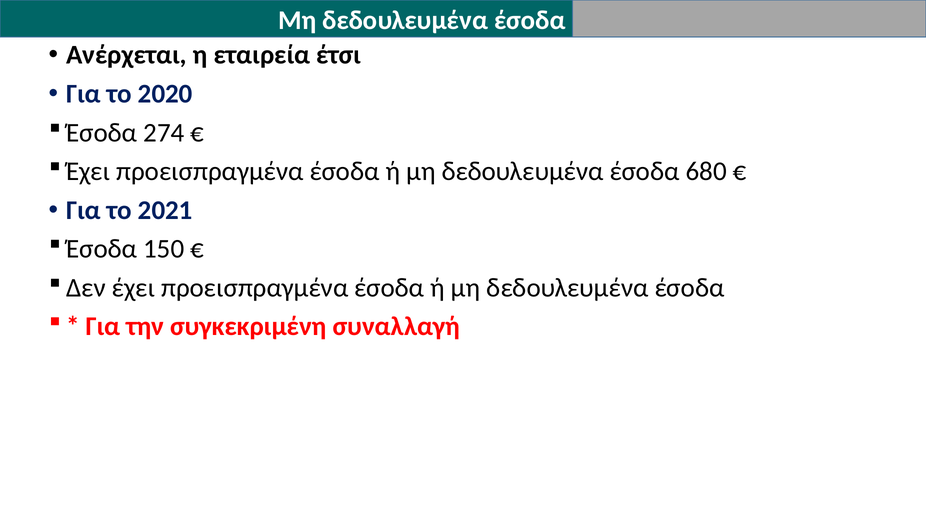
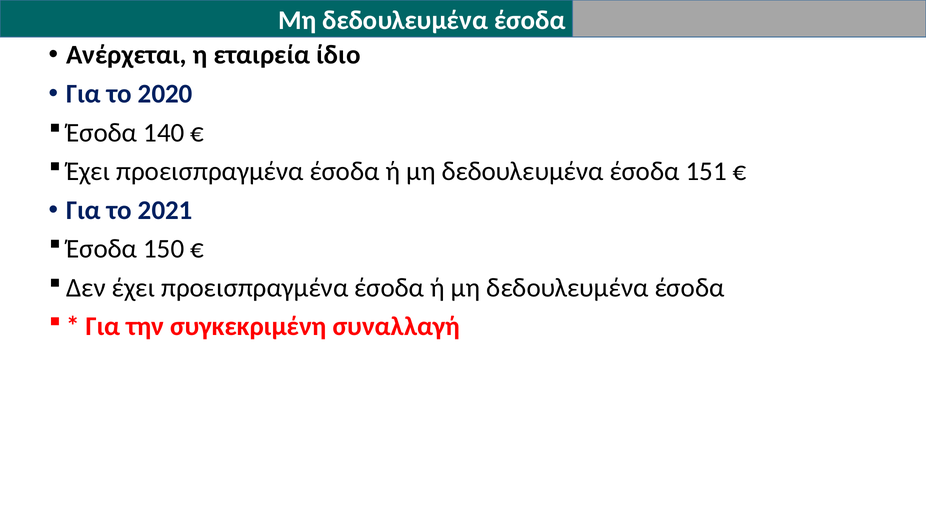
έτσι: έτσι -> ίδιο
274: 274 -> 140
680: 680 -> 151
